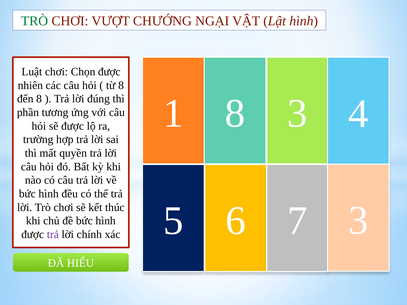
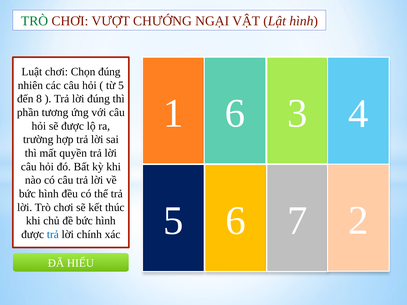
Chọn được: được -> đúng
từ 8: 8 -> 5
1 8: 8 -> 6
7 3: 3 -> 2
trả at (53, 235) colour: purple -> blue
